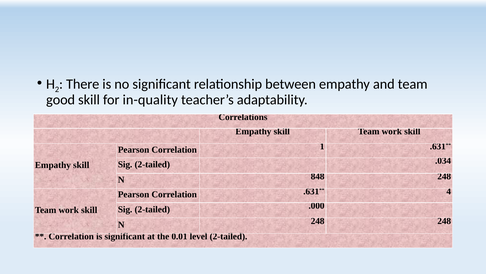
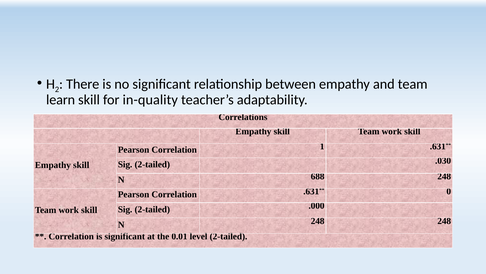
good: good -> learn
.034: .034 -> .030
848: 848 -> 688
4: 4 -> 0
